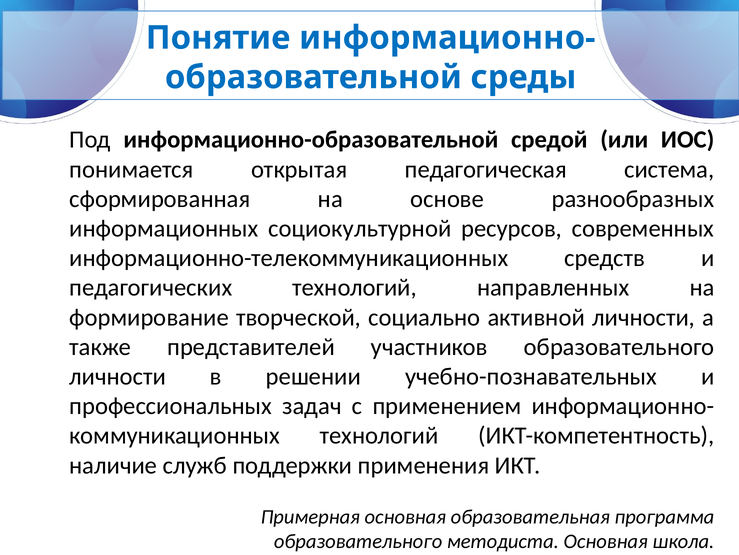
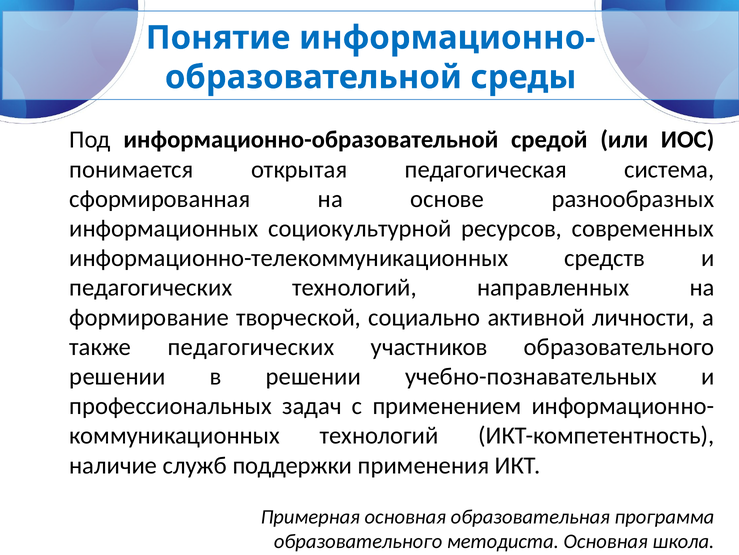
также представителей: представителей -> педагогических
личности at (118, 376): личности -> решении
